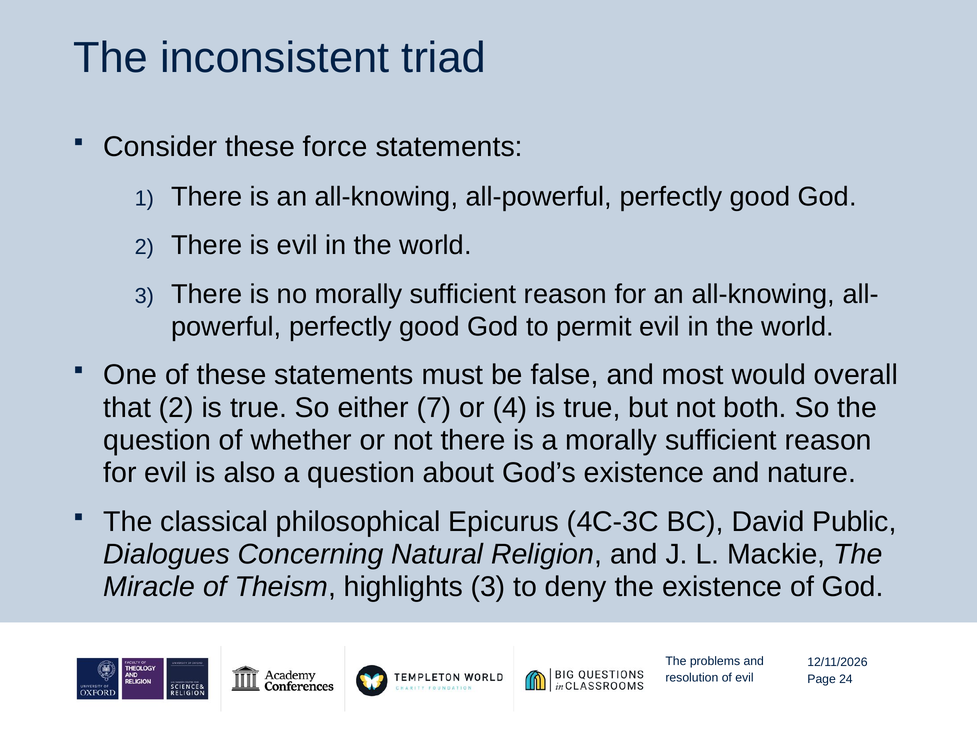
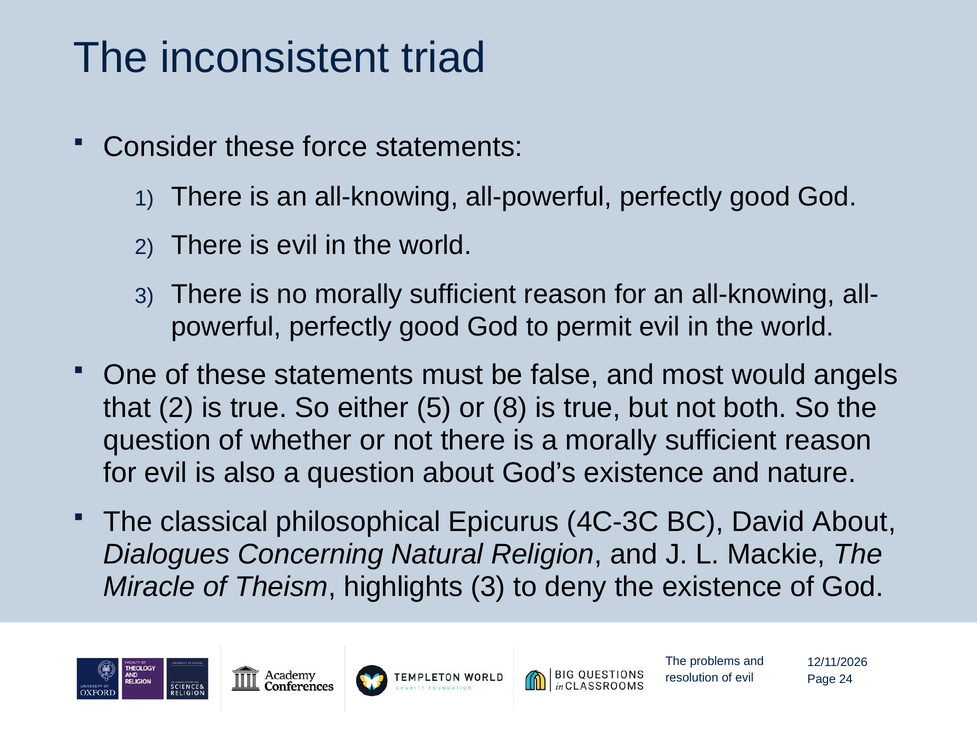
overall: overall -> angels
7: 7 -> 5
4: 4 -> 8
David Public: Public -> About
